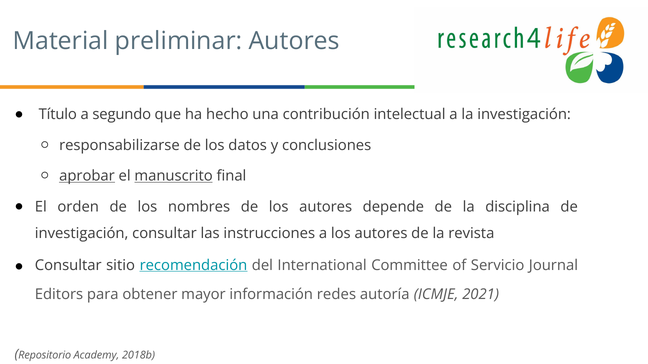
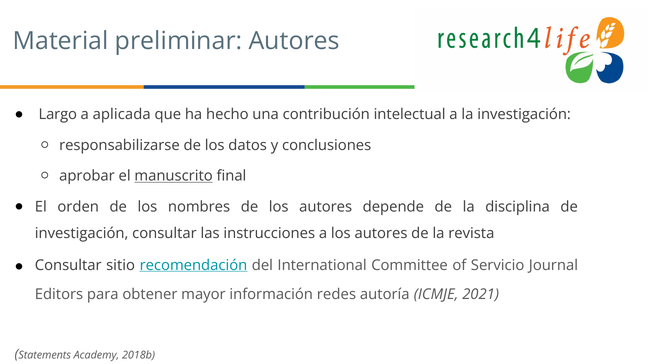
Título: Título -> Largo
segundo: segundo -> aplicada
aprobar underline: present -> none
Repositorio: Repositorio -> Statements
